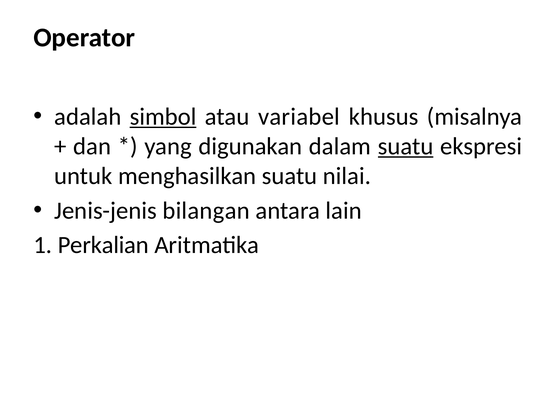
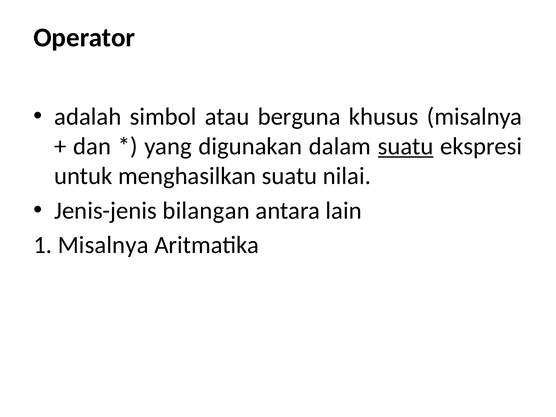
simbol underline: present -> none
variabel: variabel -> berguna
1 Perkalian: Perkalian -> Misalnya
